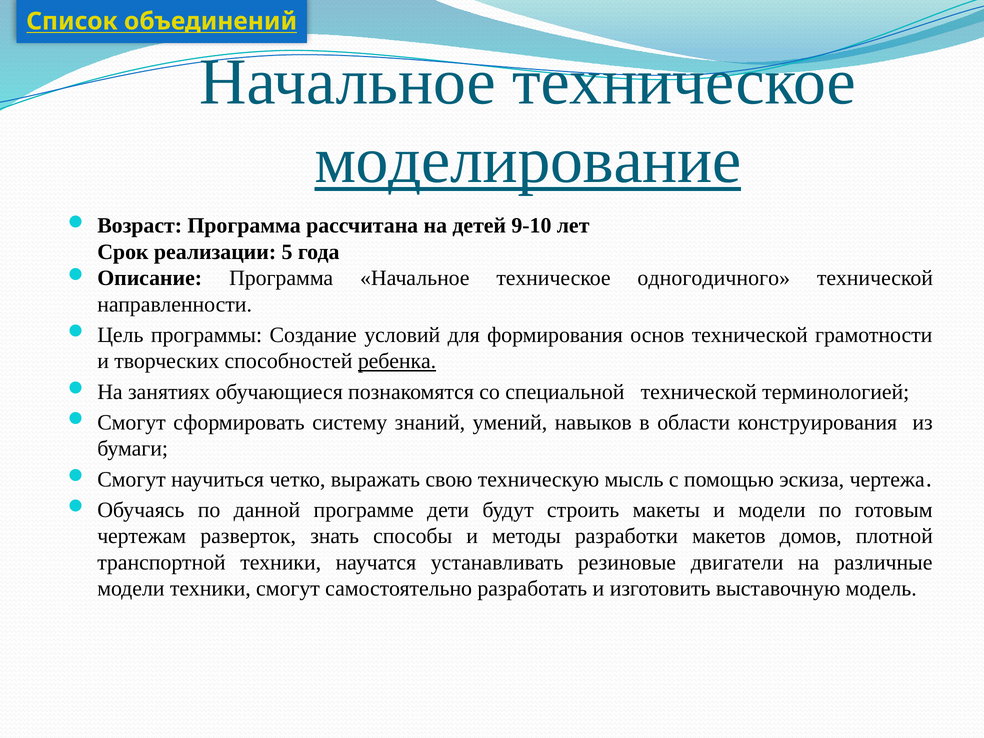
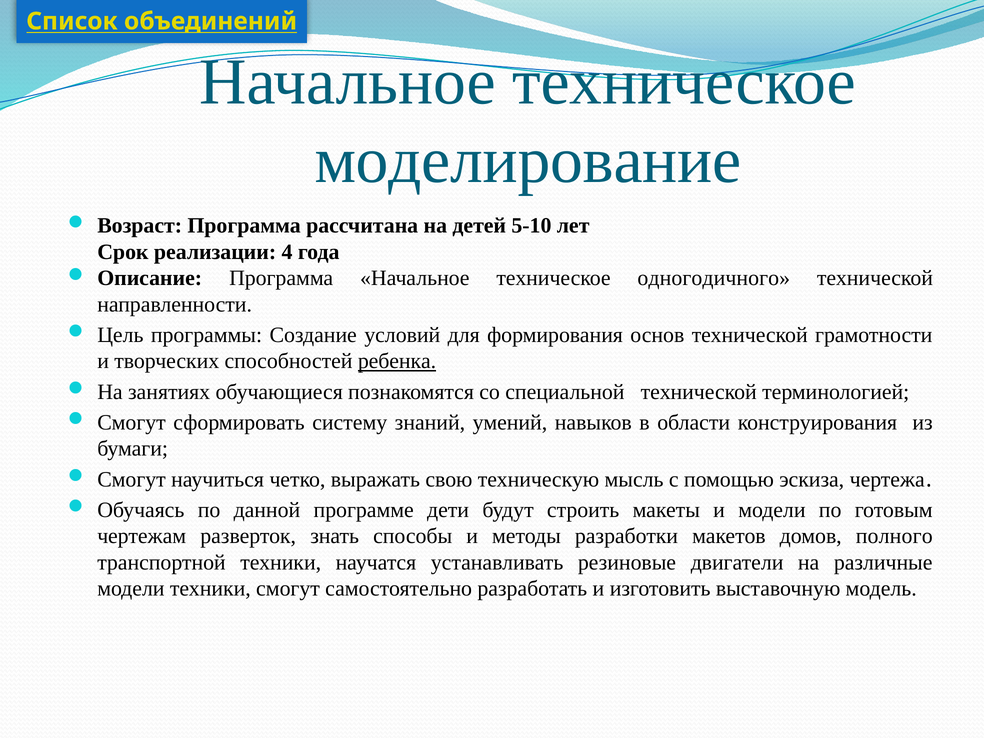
моделирование underline: present -> none
9-10: 9-10 -> 5-10
5: 5 -> 4
плотной: плотной -> полного
